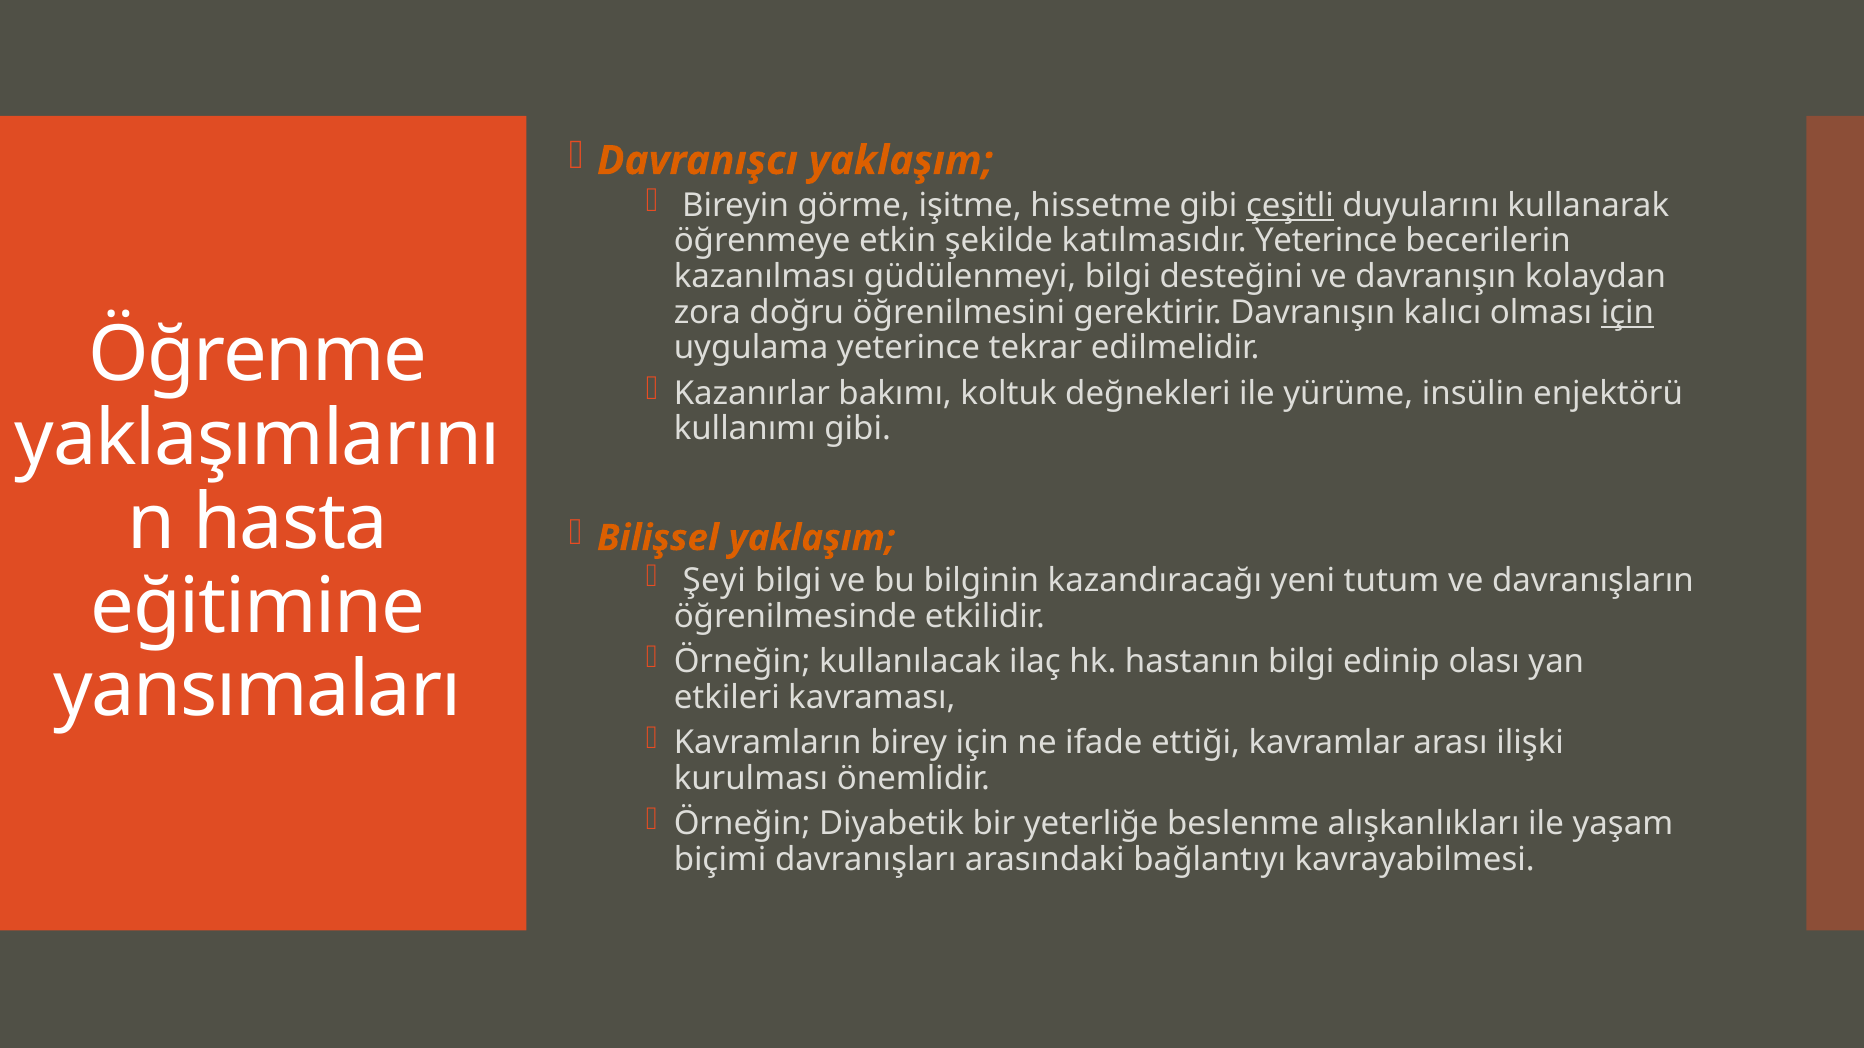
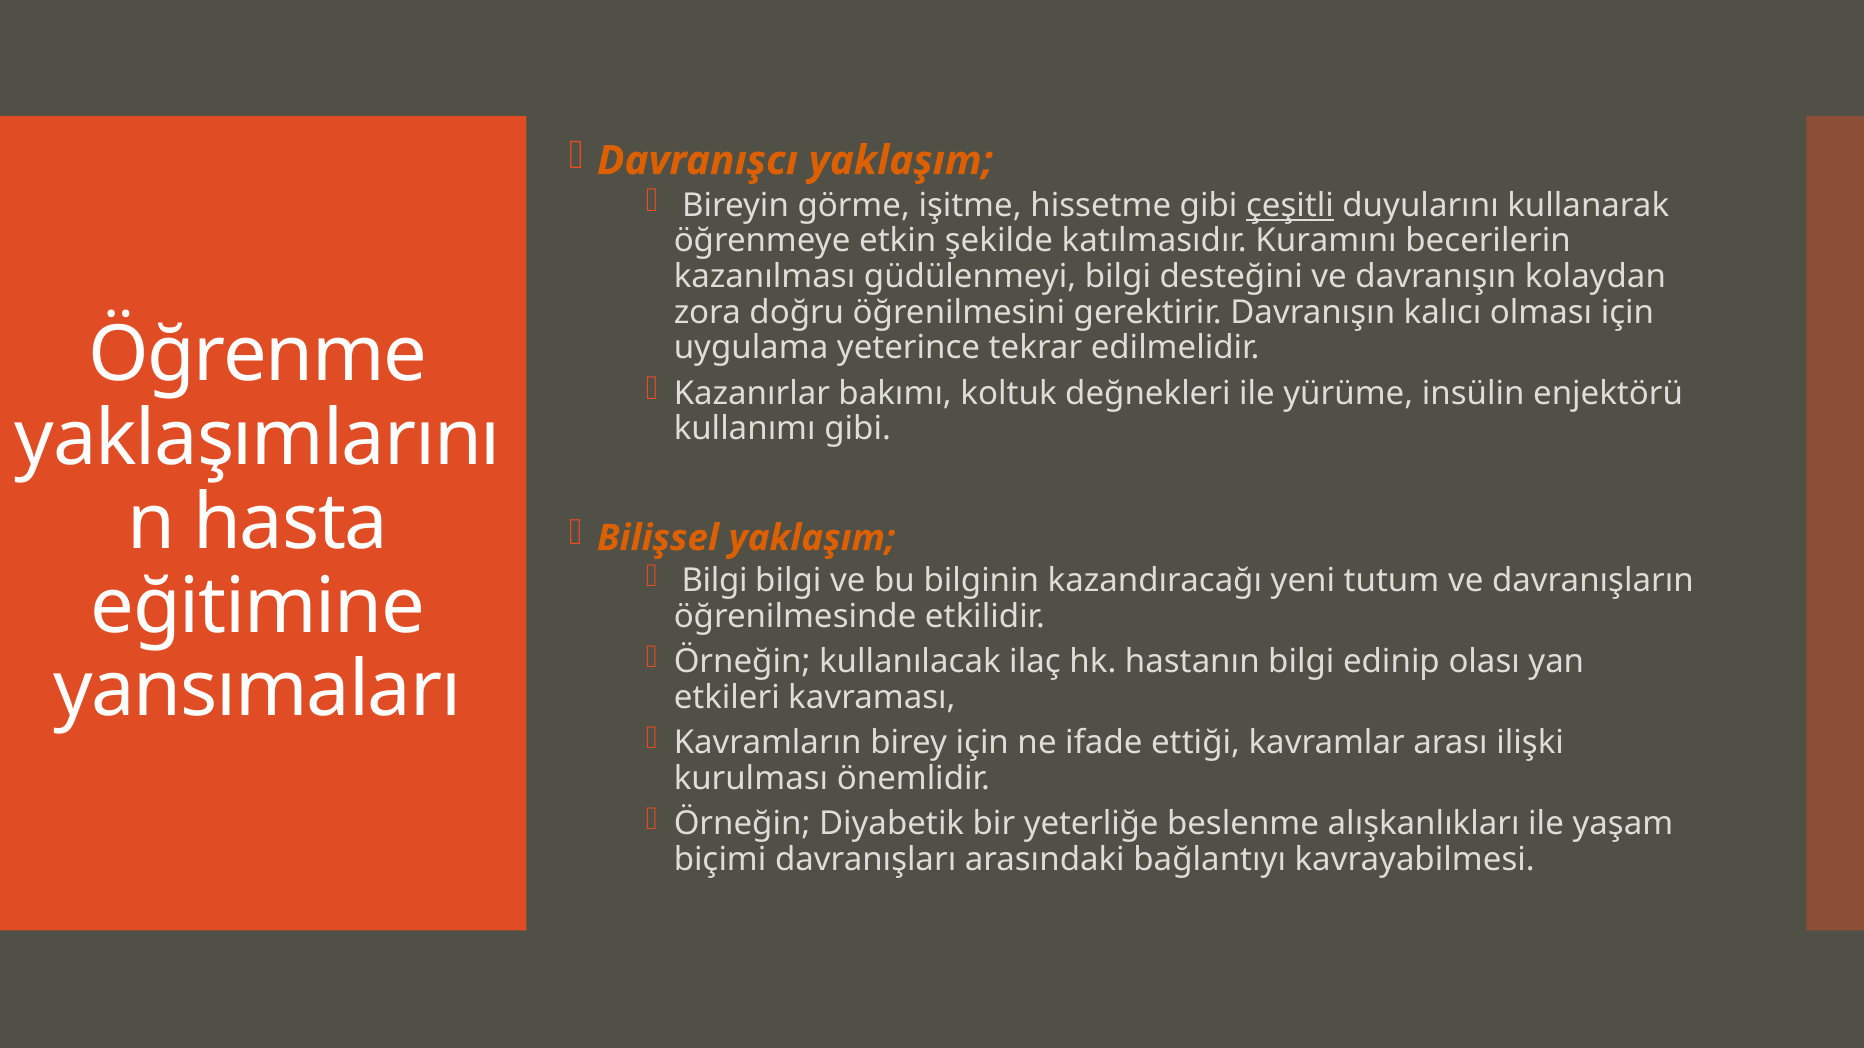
katılmasıdır Yeterince: Yeterince -> Kuramını
için at (1627, 313) underline: present -> none
Şeyi at (714, 581): Şeyi -> Bilgi
